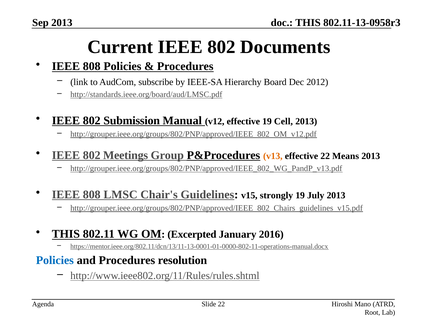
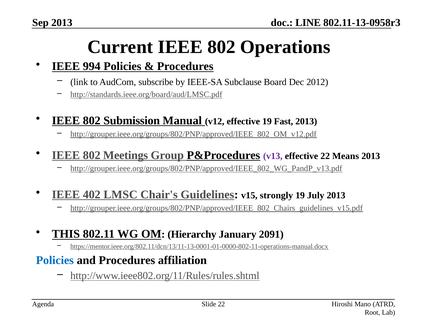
THIS at (308, 23): THIS -> LINE
Documents: Documents -> Operations
808 at (92, 66): 808 -> 994
Hierarchy: Hierarchy -> Subclause
Cell: Cell -> Fast
v13 colour: orange -> purple
808 at (92, 195): 808 -> 402
Excerpted: Excerpted -> Hierarchy
2016: 2016 -> 2091
resolution: resolution -> affiliation
